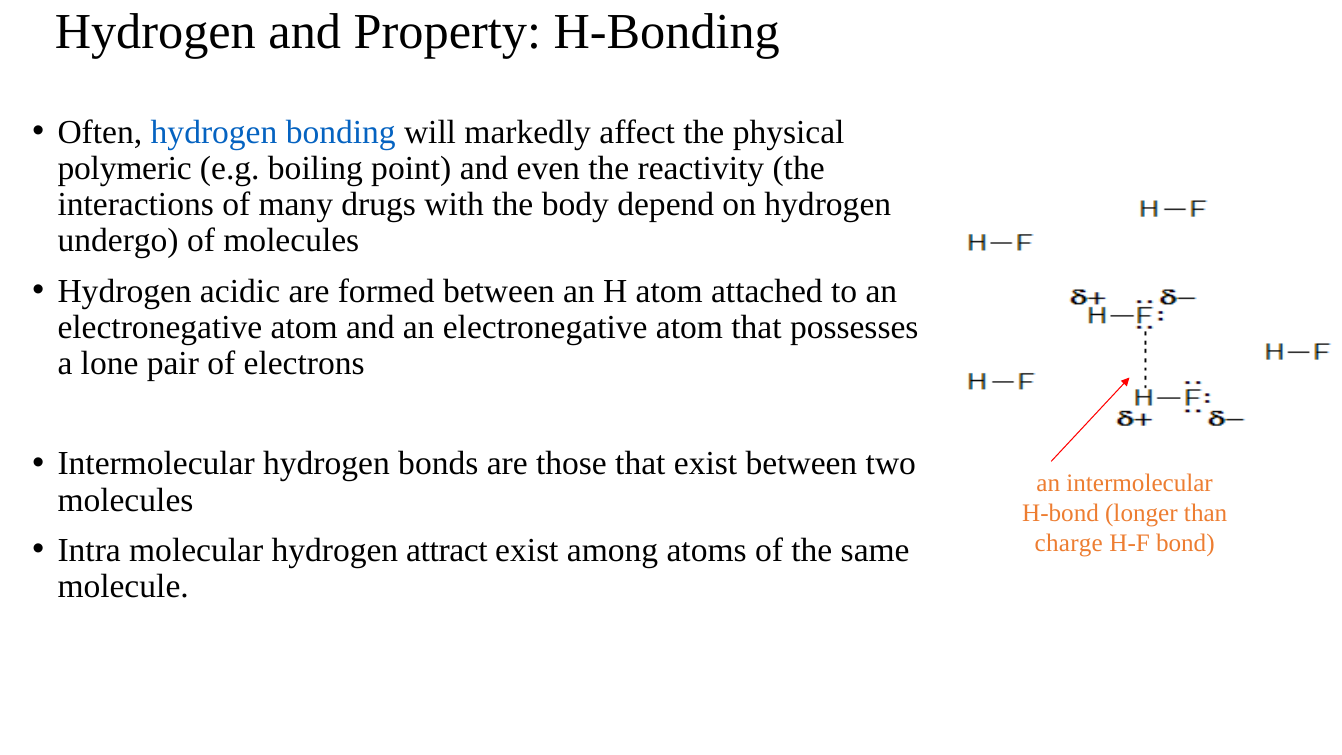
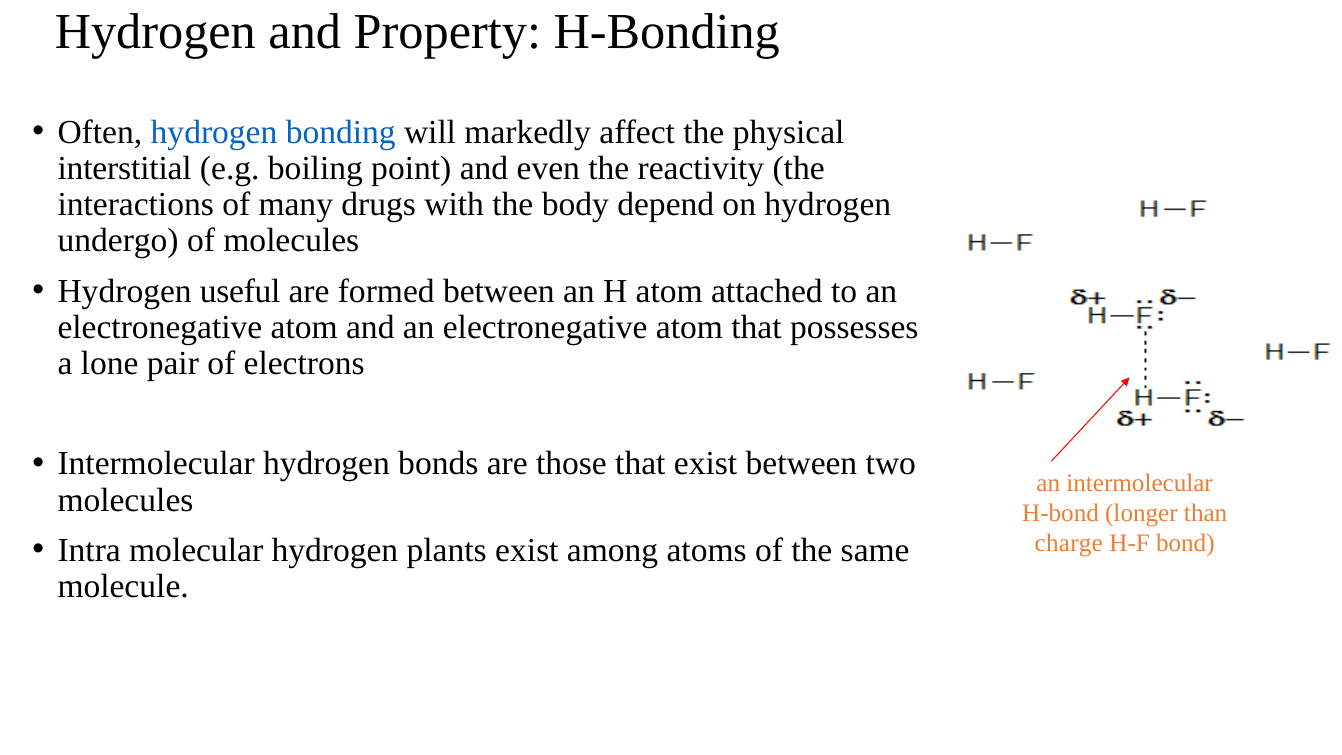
polymeric: polymeric -> interstitial
acidic: acidic -> useful
attract: attract -> plants
